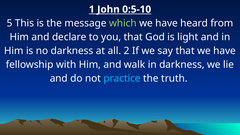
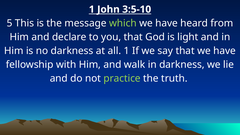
0:5-10: 0:5-10 -> 3:5-10
all 2: 2 -> 1
practice colour: light blue -> light green
